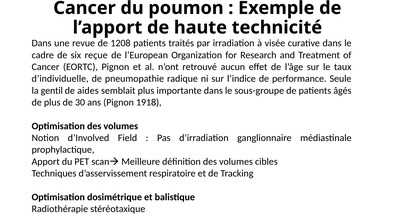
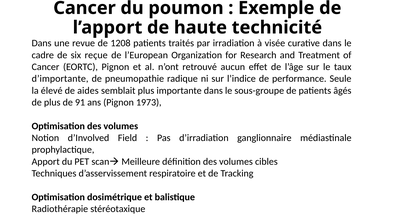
d’individuelle: d’individuelle -> d’importante
gentil: gentil -> élevé
30: 30 -> 91
1918: 1918 -> 1973
